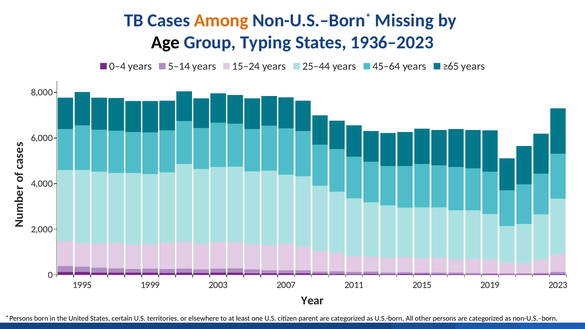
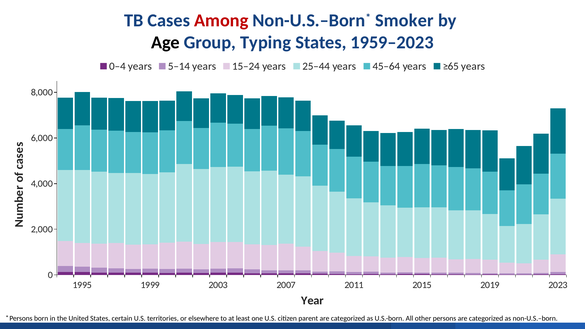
Among colour: orange -> red
Missing: Missing -> Smoker
1936–2023: 1936–2023 -> 1959–2023
